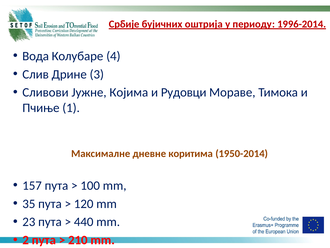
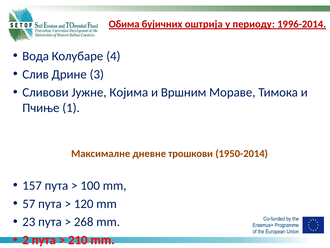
Србије: Србије -> Обима
Рудовци: Рудовци -> Вршним
коритима: коритима -> трошкови
35: 35 -> 57
440: 440 -> 268
